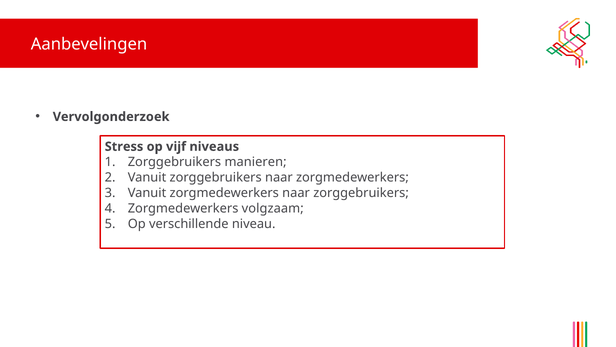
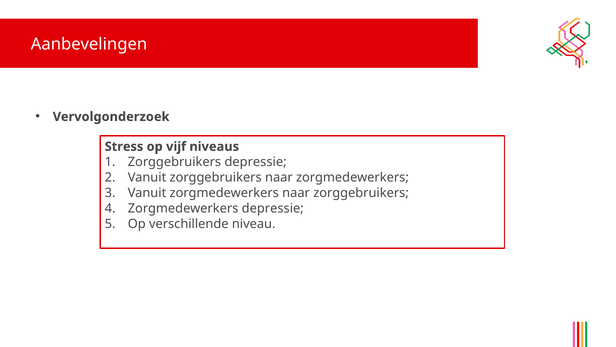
Zorggebruikers manieren: manieren -> depressie
Zorgmedewerkers volgzaam: volgzaam -> depressie
